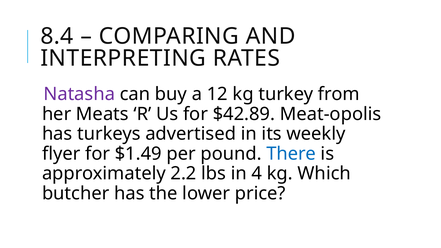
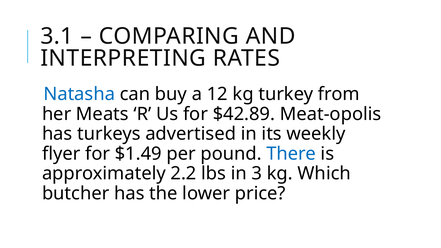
8.4: 8.4 -> 3.1
Natasha colour: purple -> blue
4: 4 -> 3
